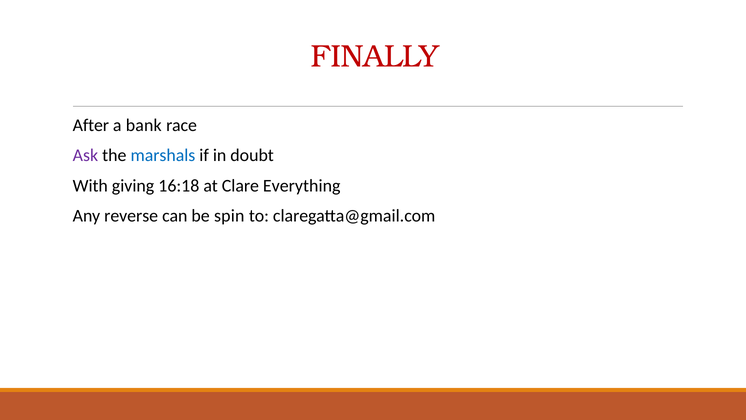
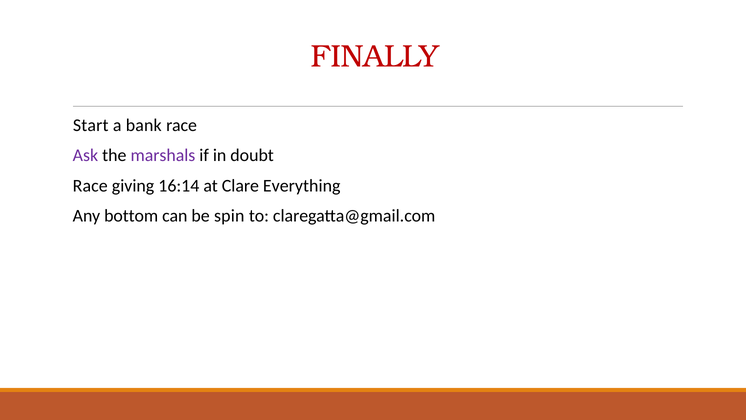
After: After -> Start
marshals colour: blue -> purple
With at (90, 186): With -> Race
16:18: 16:18 -> 16:14
reverse: reverse -> bottom
